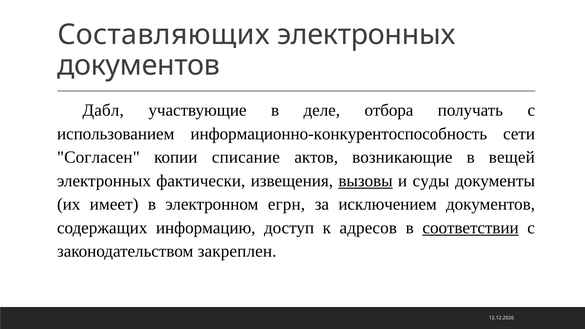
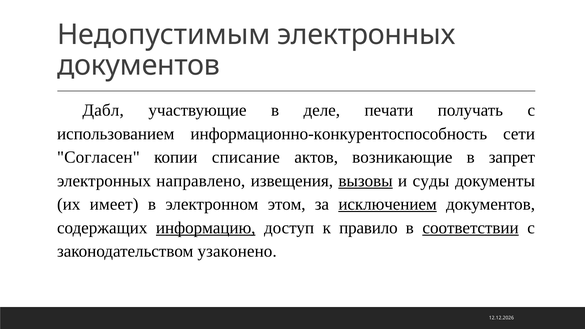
Составляющих: Составляющих -> Недопустимым
отбора: отбора -> печати
вещей: вещей -> запрет
фактически: фактически -> направлено
егрн: егрн -> этом
исключением underline: none -> present
информацию underline: none -> present
адресов: адресов -> правило
закреплен: закреплен -> узаконено
